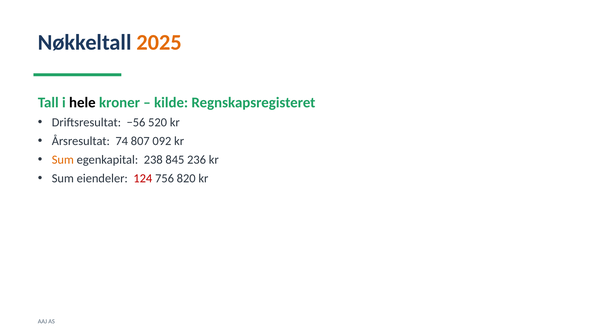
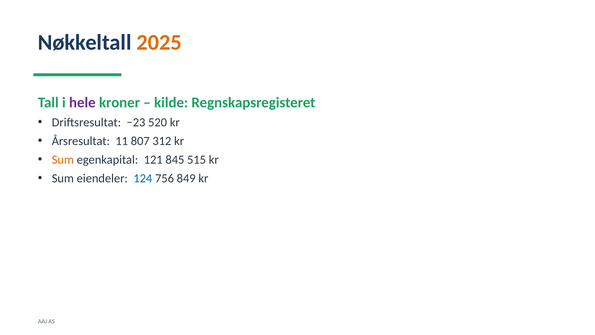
hele colour: black -> purple
−56: −56 -> −23
74: 74 -> 11
092: 092 -> 312
238: 238 -> 121
236: 236 -> 515
124 colour: red -> blue
820: 820 -> 849
